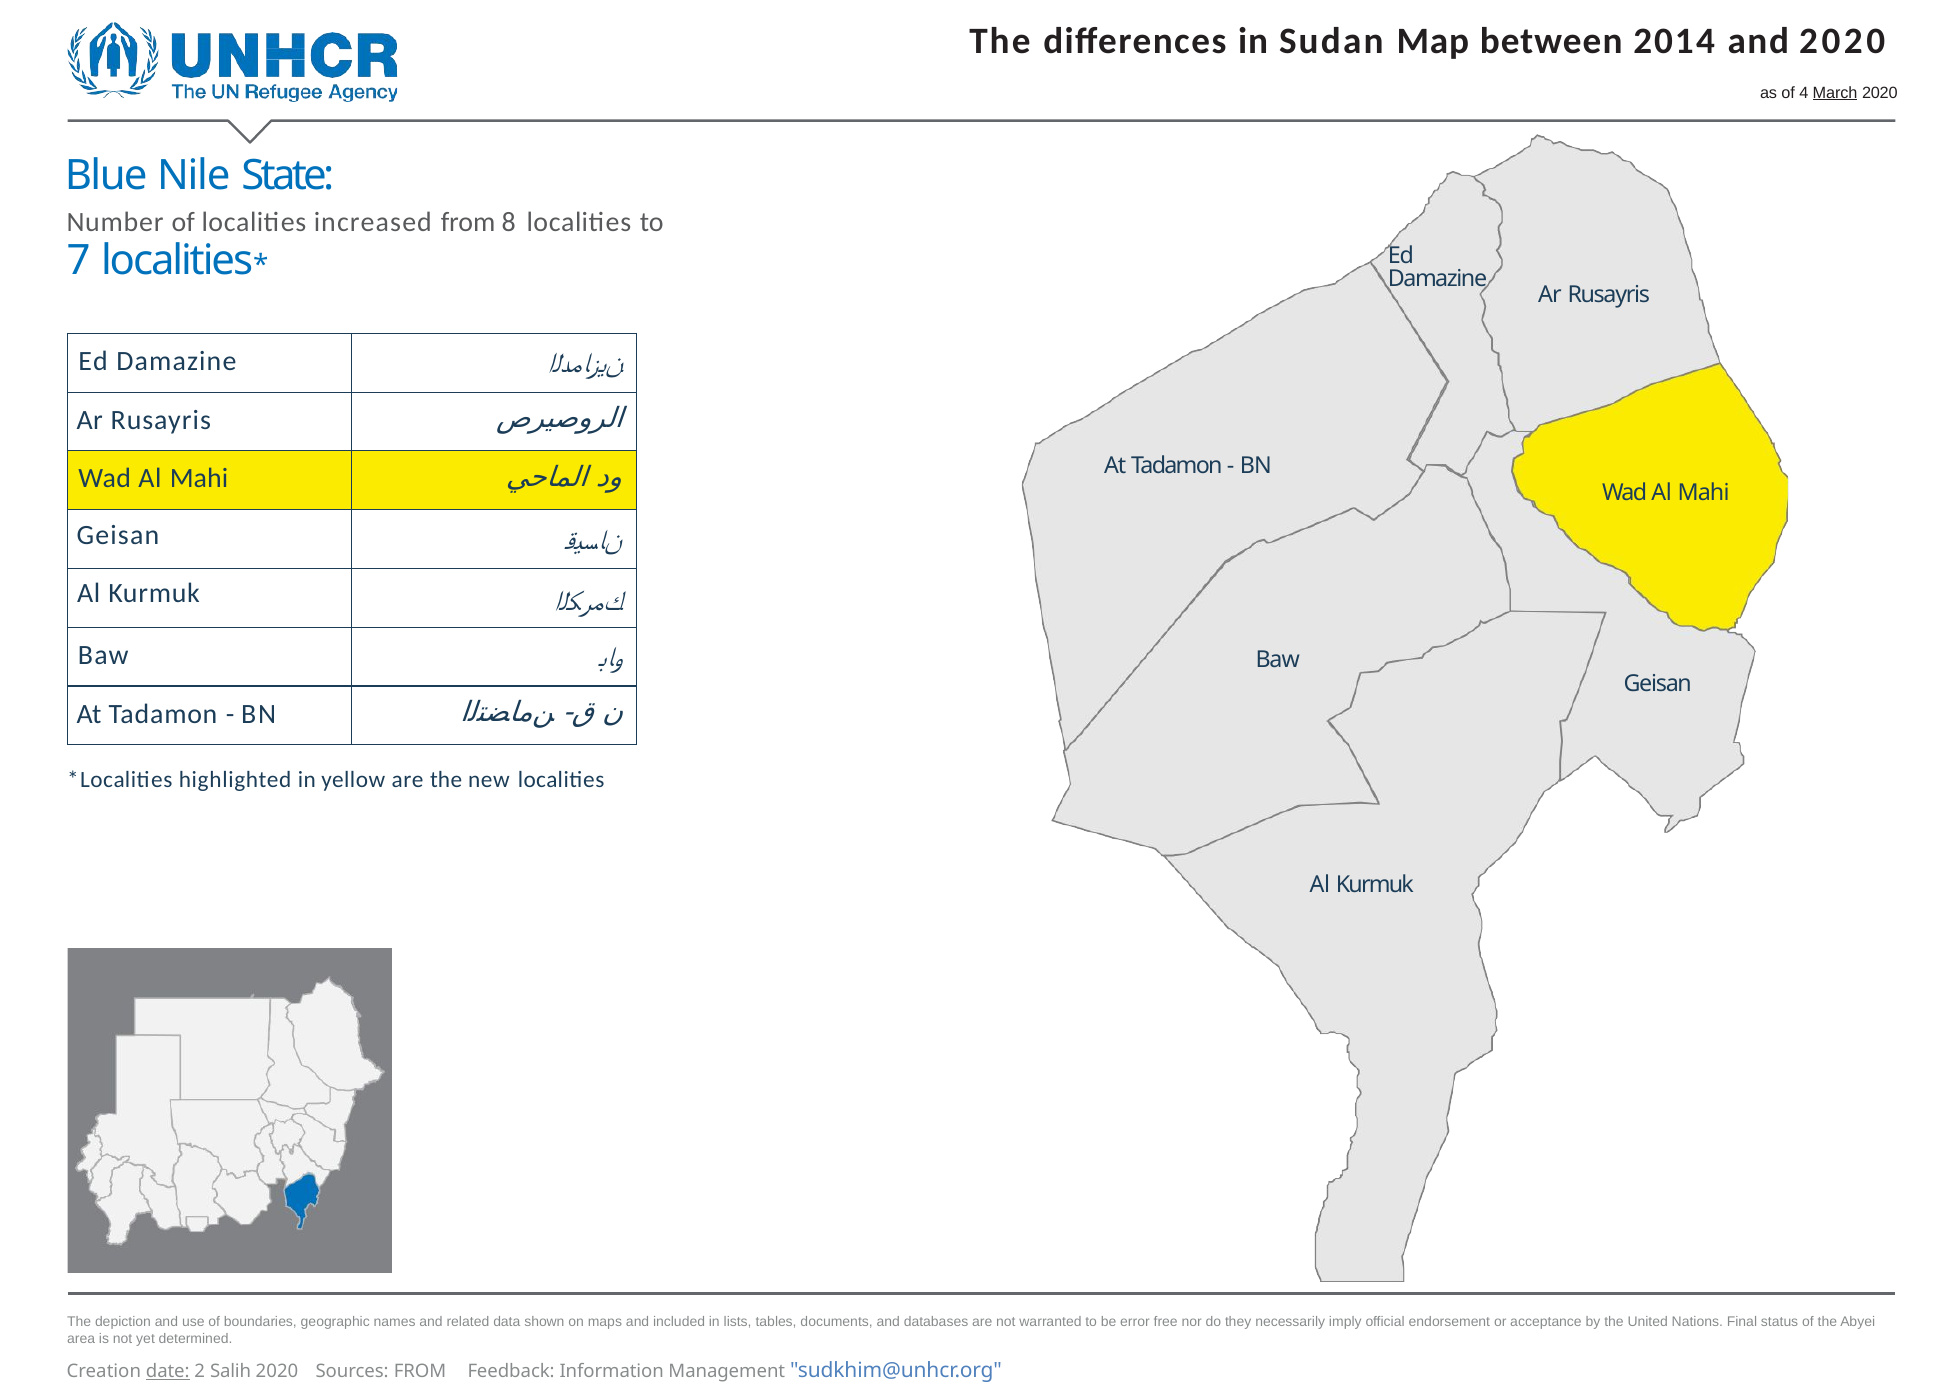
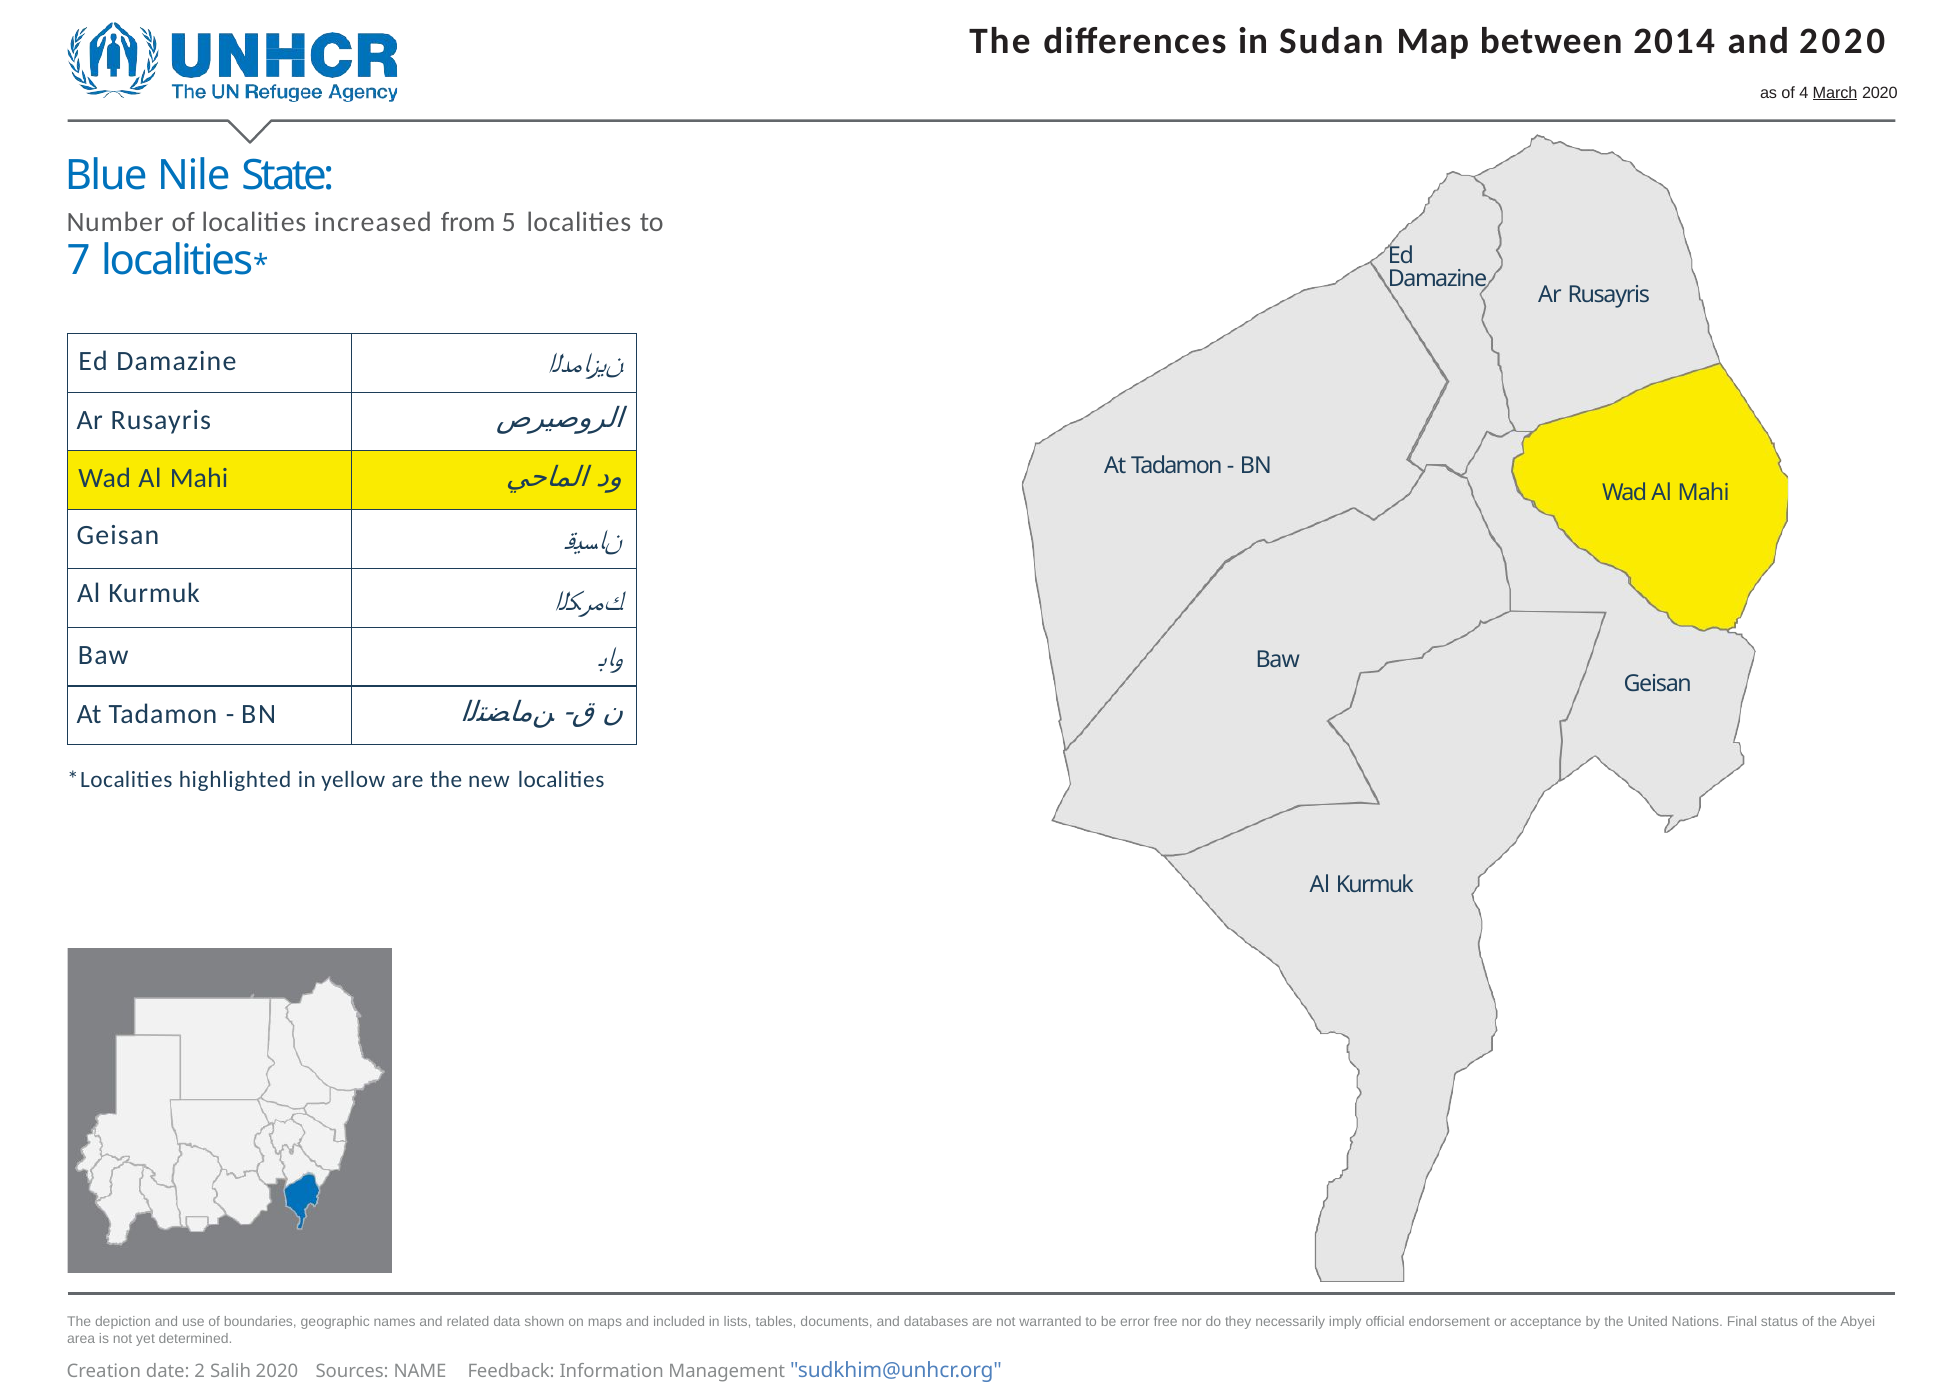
8: 8 -> 5
date underline: present -> none
Sources FROM: FROM -> NAME
